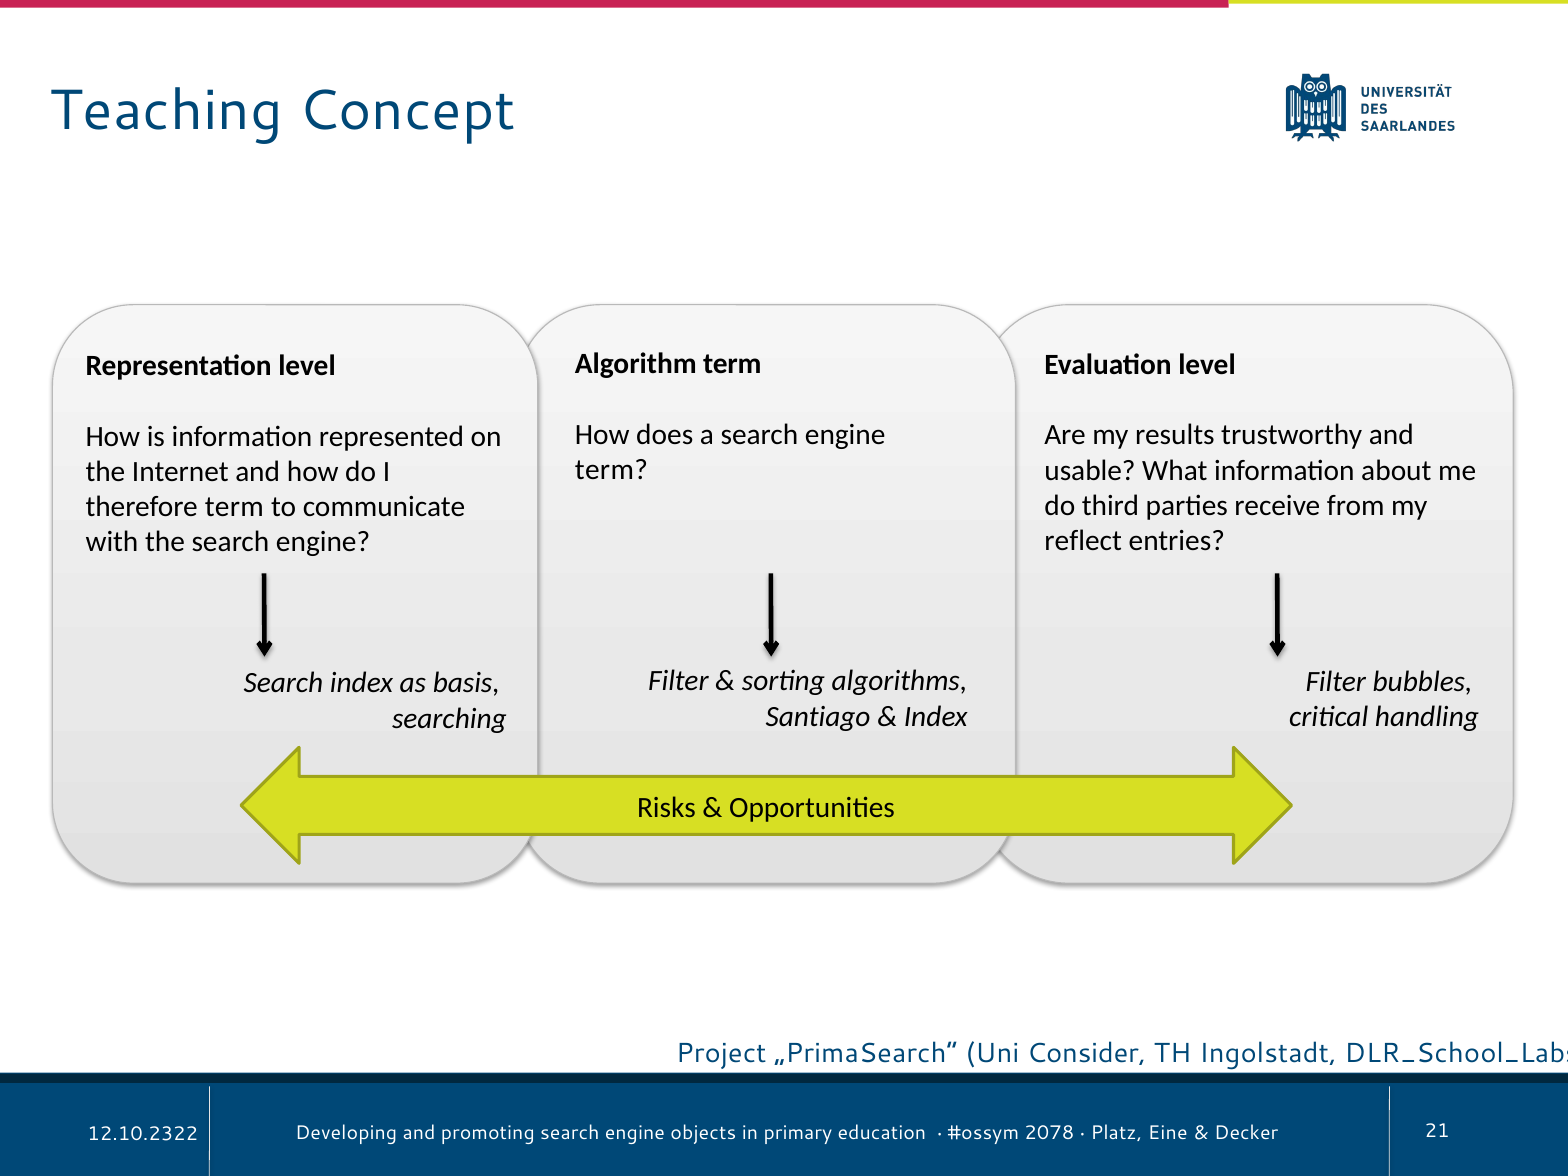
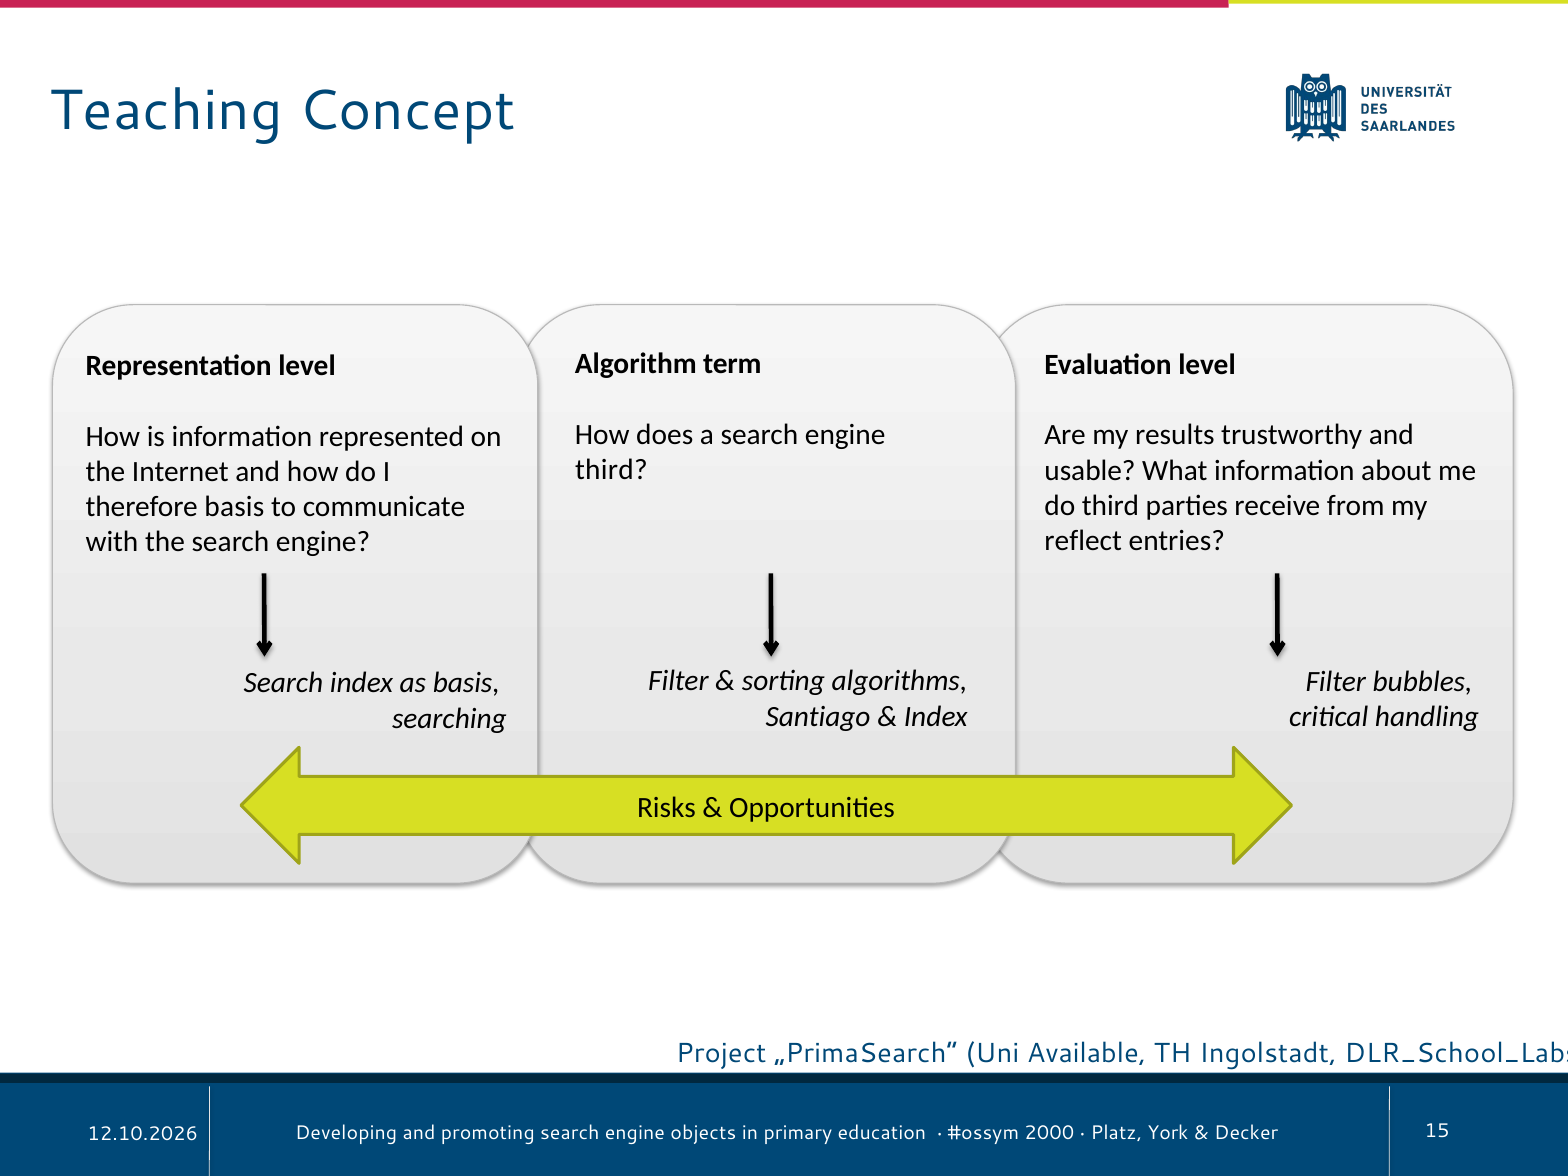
term at (611, 470): term -> third
therefore term: term -> basis
Consider: Consider -> Available
12.10.2322: 12.10.2322 -> 12.10.2026
2078: 2078 -> 2000
Eine: Eine -> York
21: 21 -> 15
